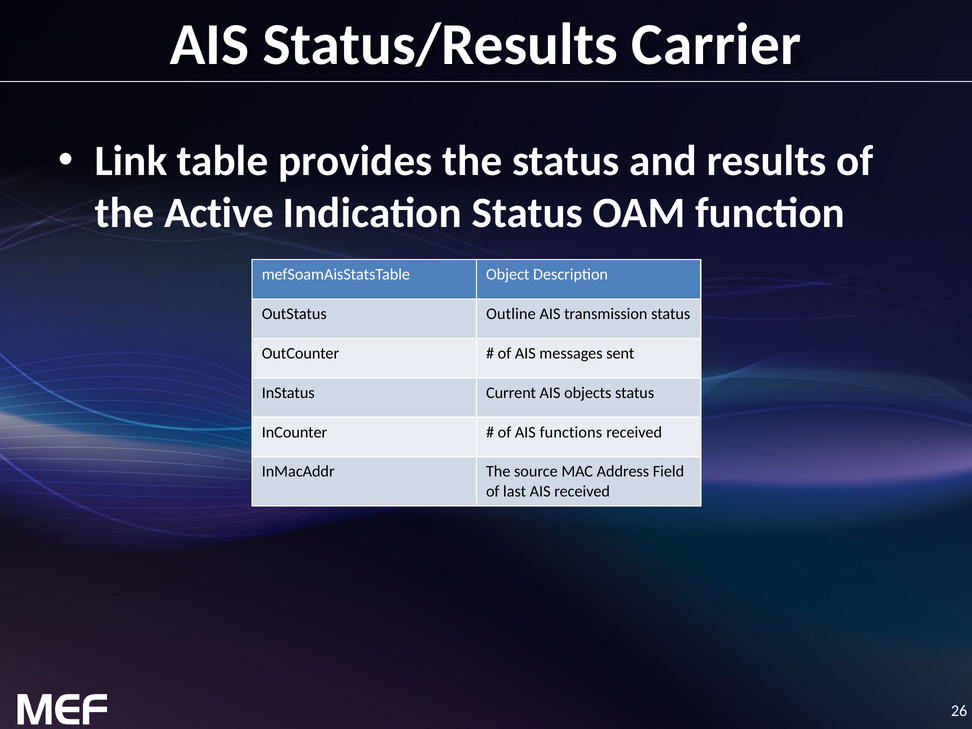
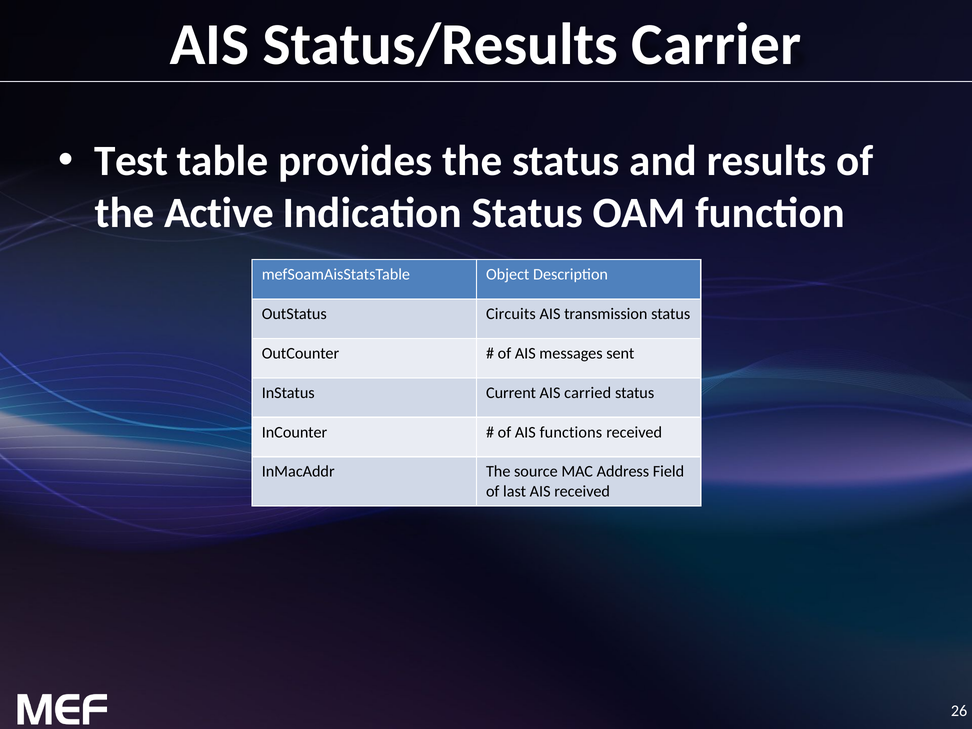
Link: Link -> Test
Outline: Outline -> Circuits
objects: objects -> carried
